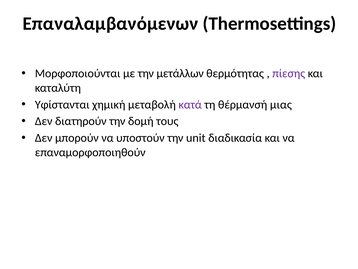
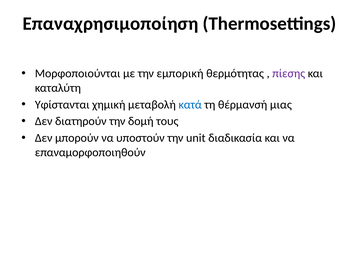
Επαναλαμβανόμενων: Επαναλαμβανόμενων -> Επαναχρησιμοποίηση
μετάλλων: μετάλλων -> εμπορική
κατά colour: purple -> blue
